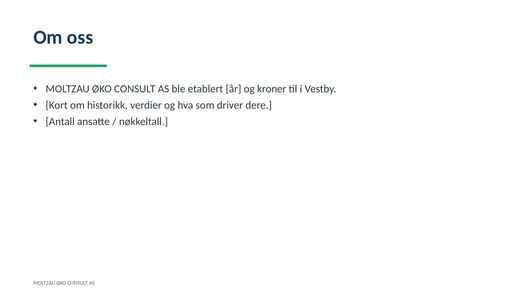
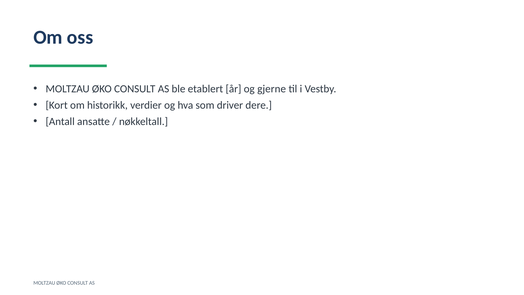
kroner: kroner -> gjerne
